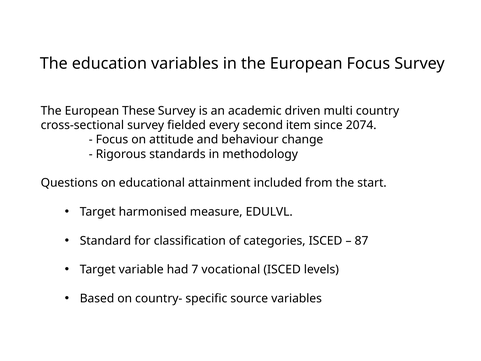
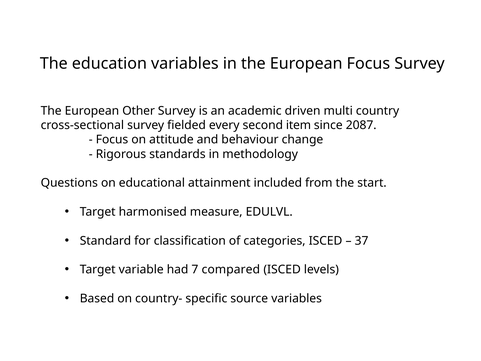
These: These -> Other
2074: 2074 -> 2087
87: 87 -> 37
vocational: vocational -> compared
